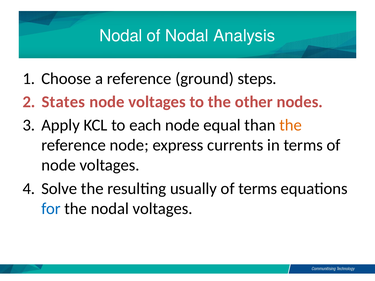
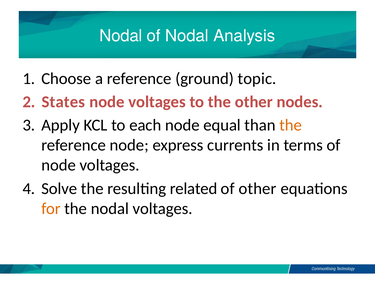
steps: steps -> topic
usually: usually -> related
of terms: terms -> other
for colour: blue -> orange
